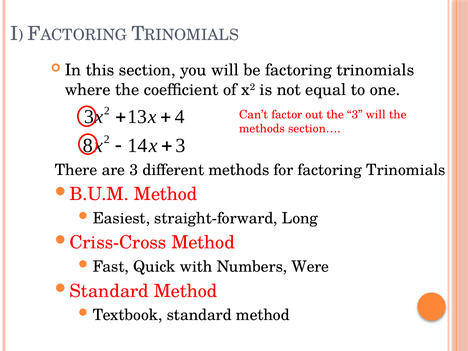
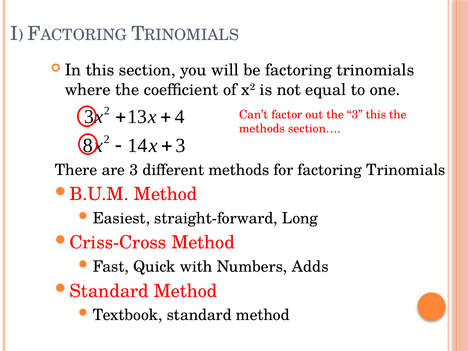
3 will: will -> this
Were: Were -> Adds
